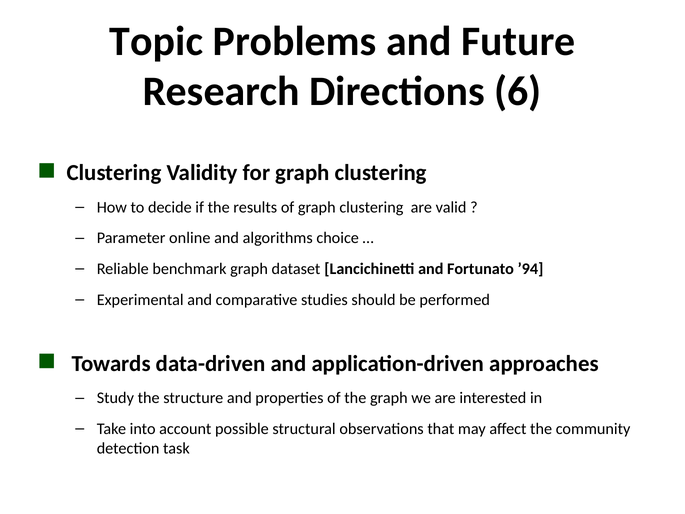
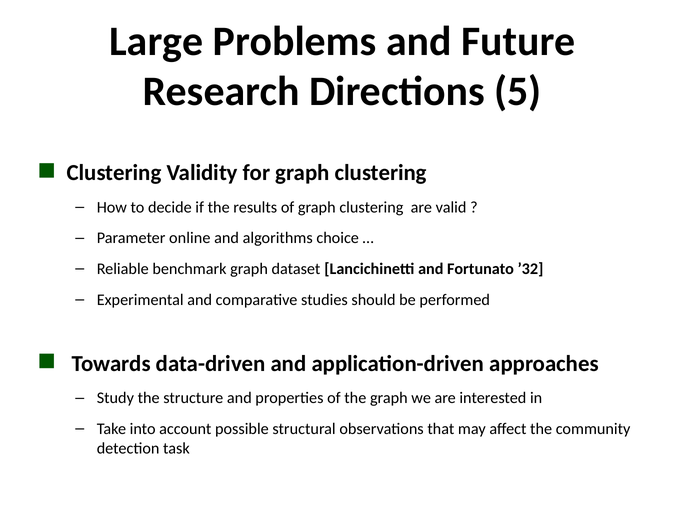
Topic: Topic -> Large
6: 6 -> 5
’94: ’94 -> ’32
